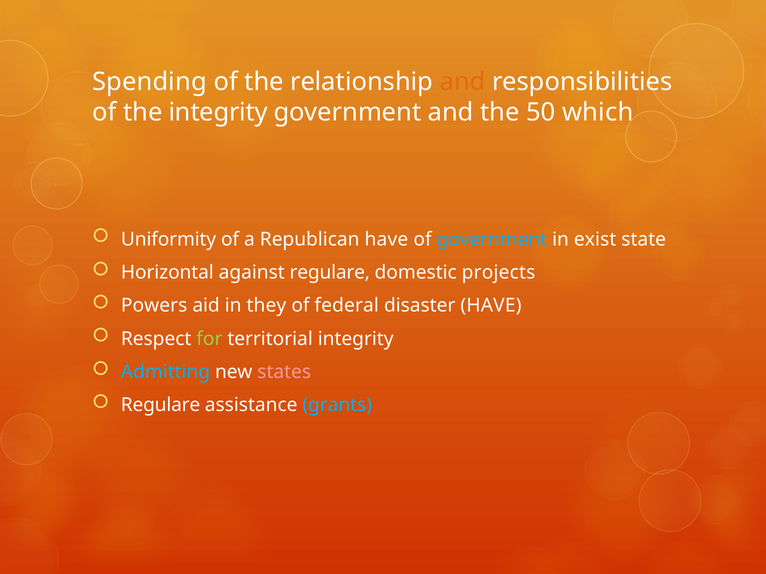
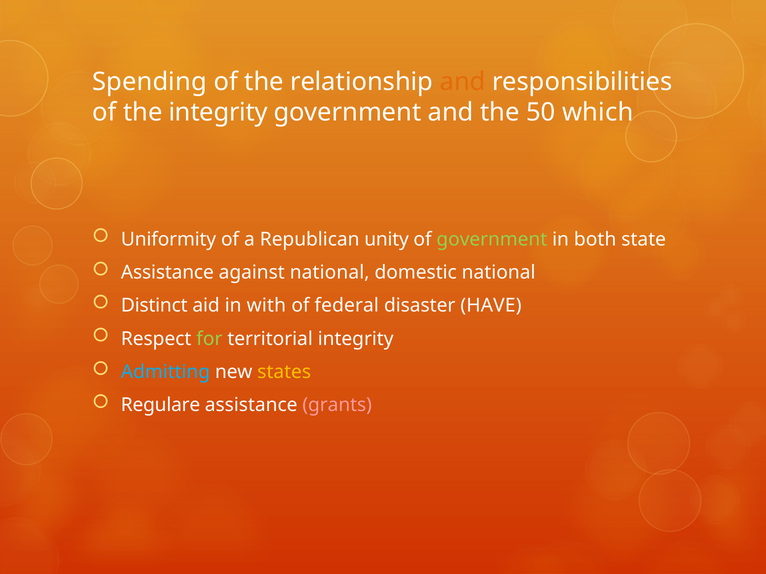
Republican have: have -> unity
government at (492, 239) colour: light blue -> light green
exist: exist -> both
Horizontal at (167, 273): Horizontal -> Assistance
against regulare: regulare -> national
domestic projects: projects -> national
Powers: Powers -> Distinct
they: they -> with
states colour: pink -> yellow
grants colour: light blue -> pink
